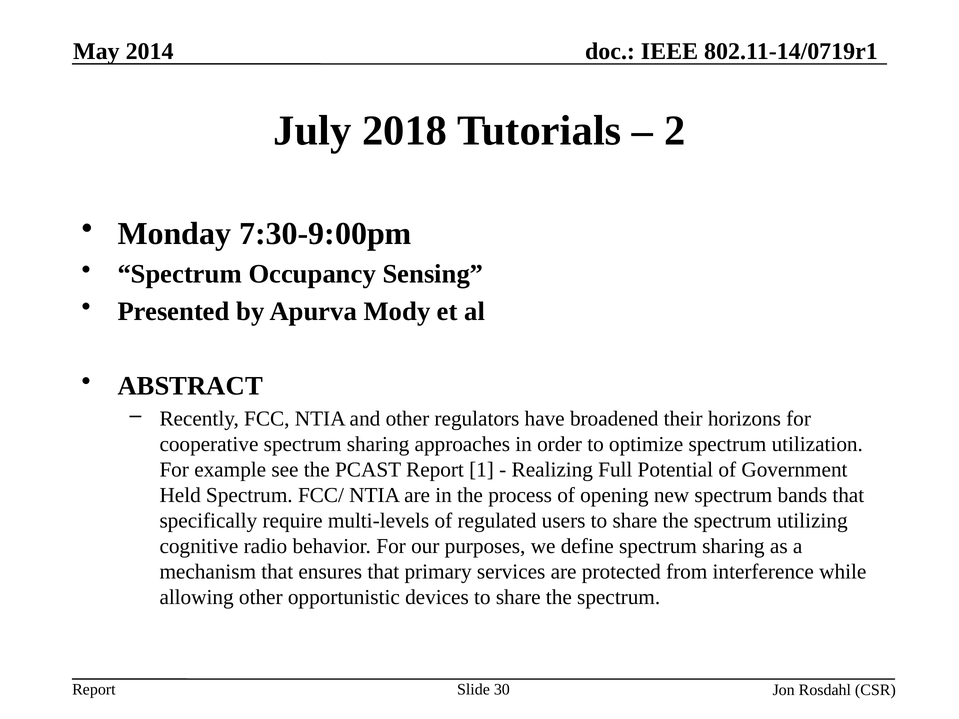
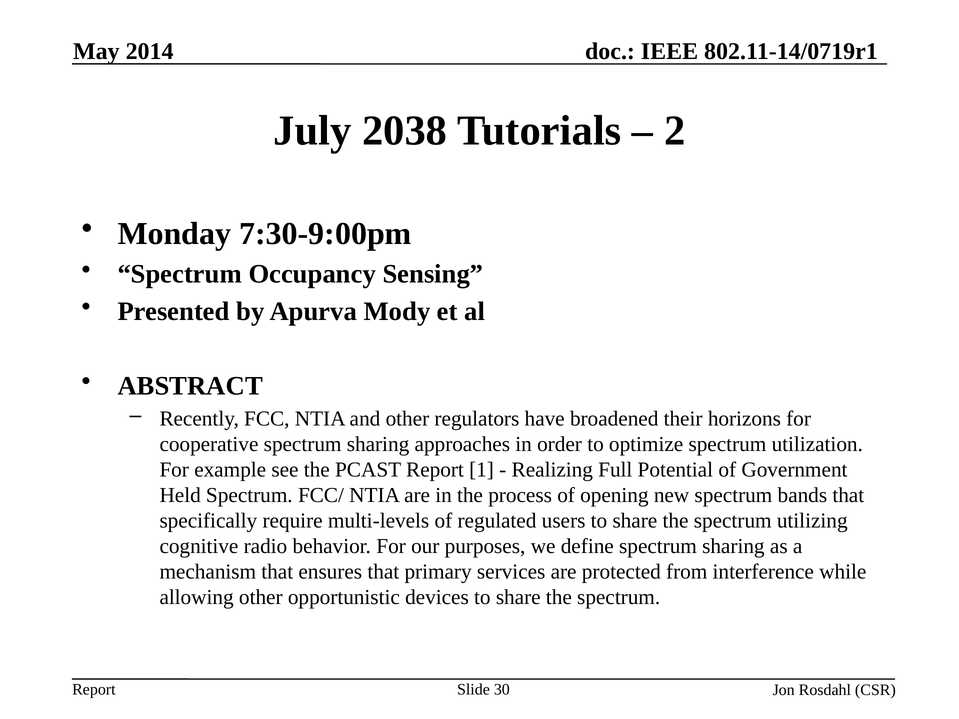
2018: 2018 -> 2038
